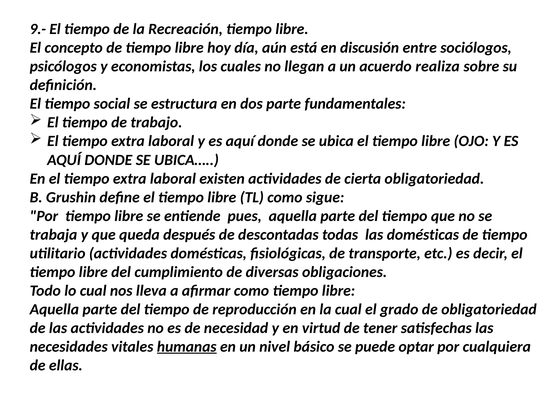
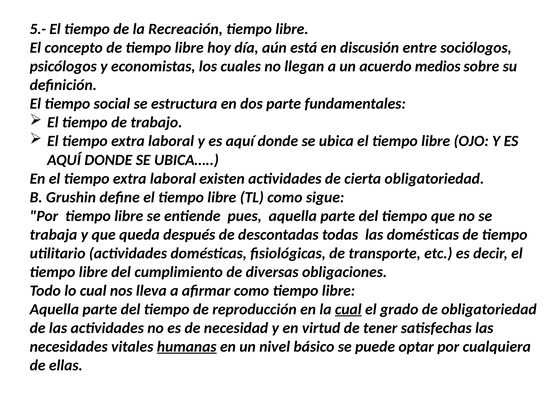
9.-: 9.- -> 5.-
realiza: realiza -> medios
cual at (348, 309) underline: none -> present
